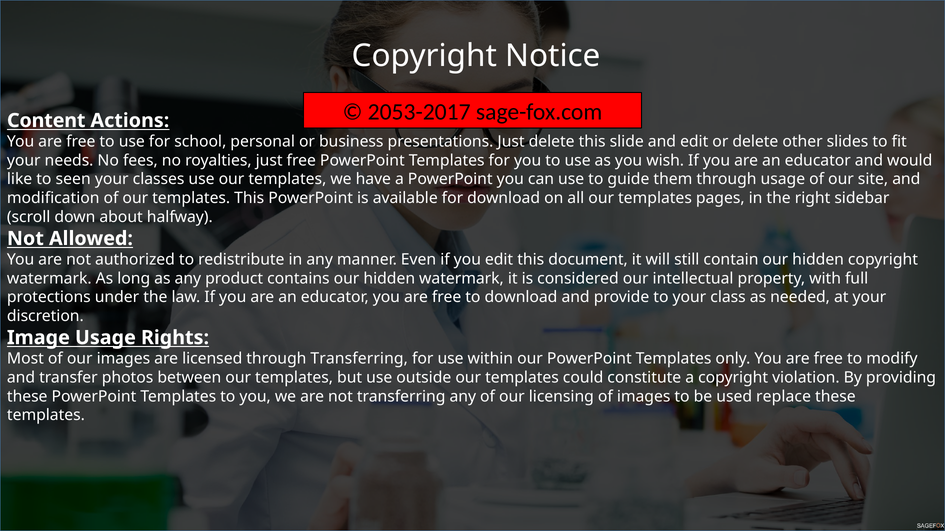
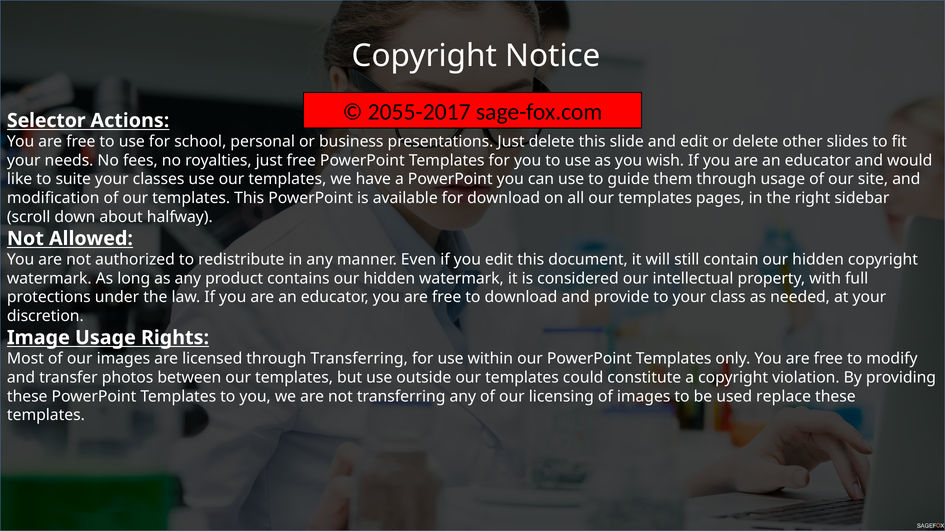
2053-2017: 2053-2017 -> 2055-2017
Content: Content -> Selector
seen: seen -> suite
